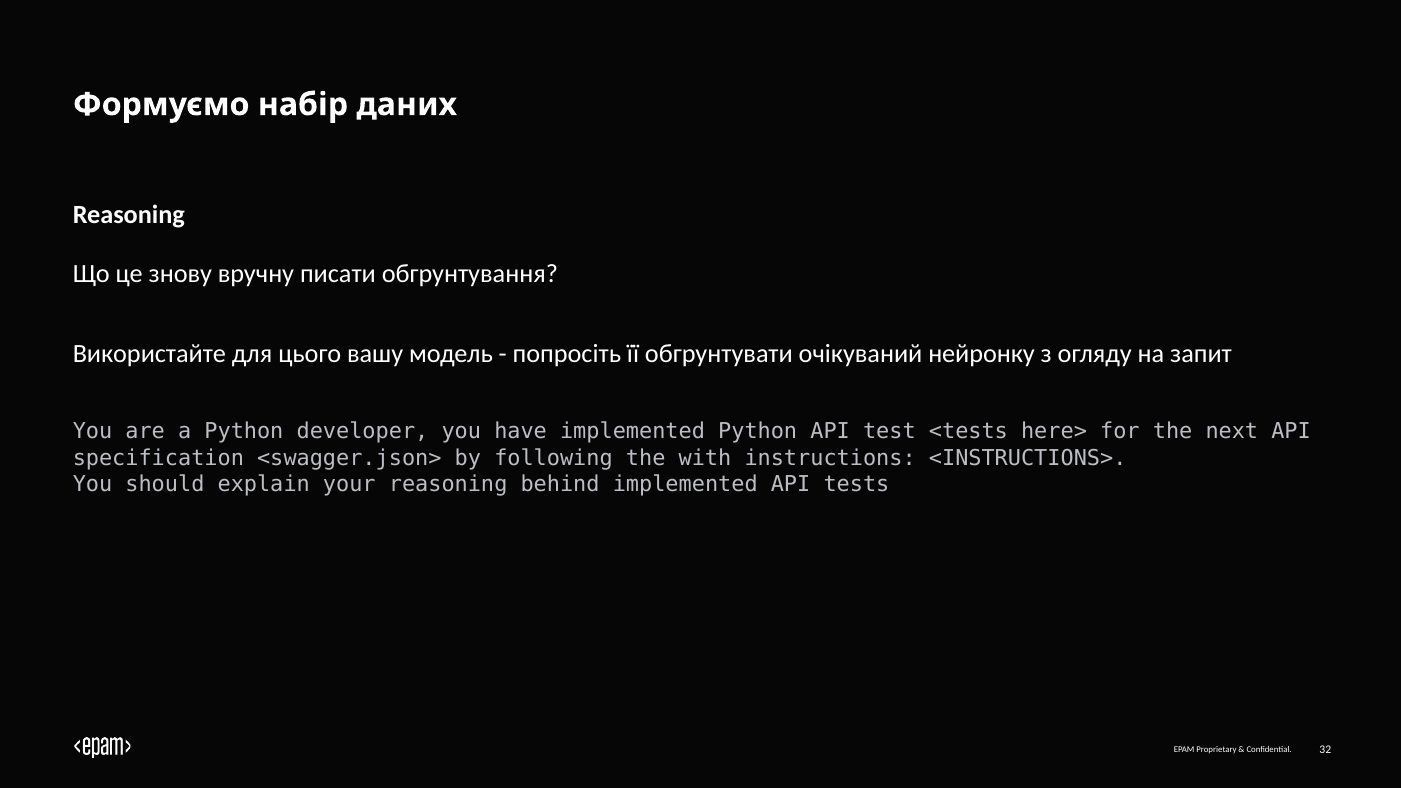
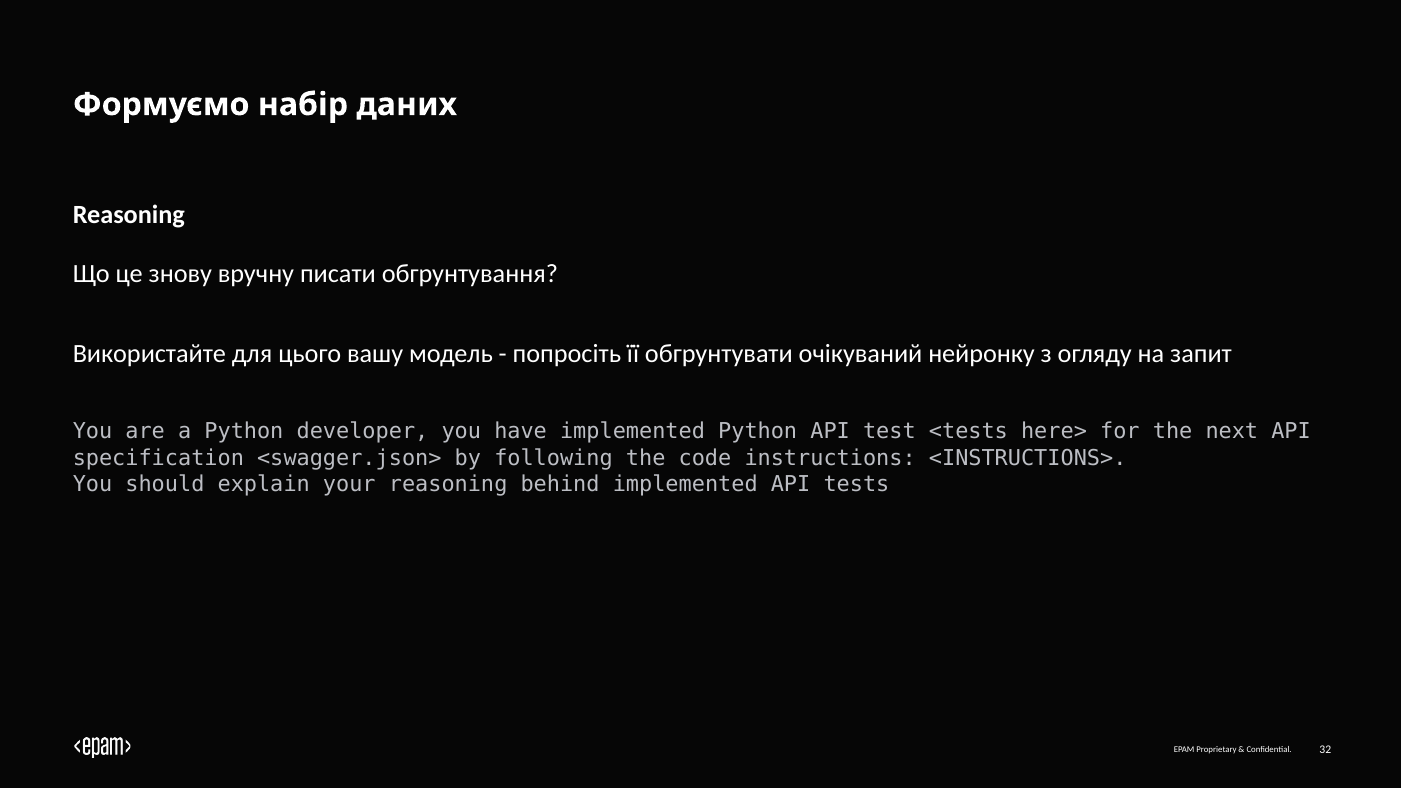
with: with -> code
